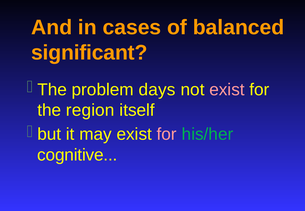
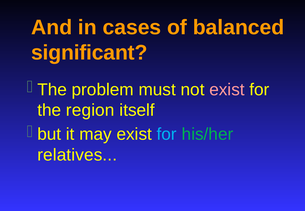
days: days -> must
for at (167, 134) colour: pink -> light blue
cognitive: cognitive -> relatives
